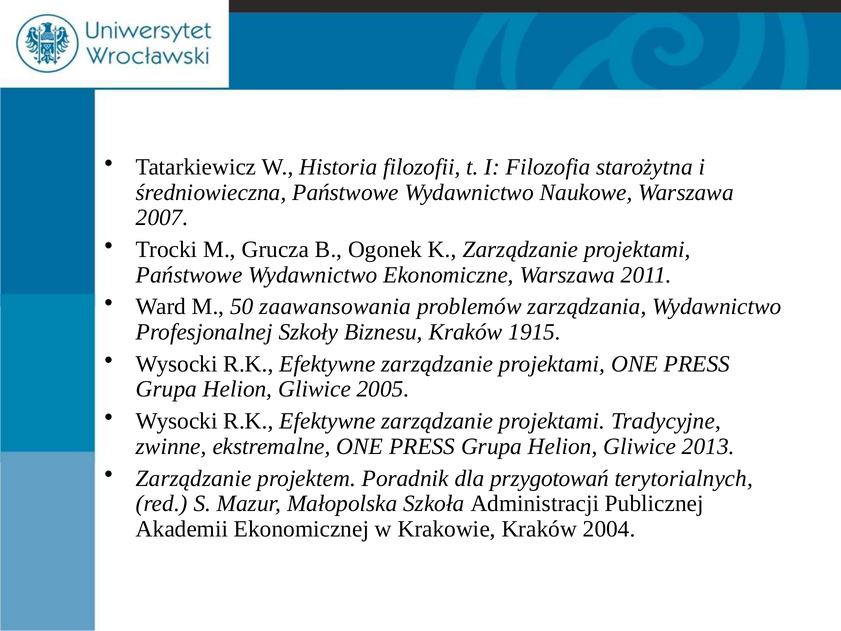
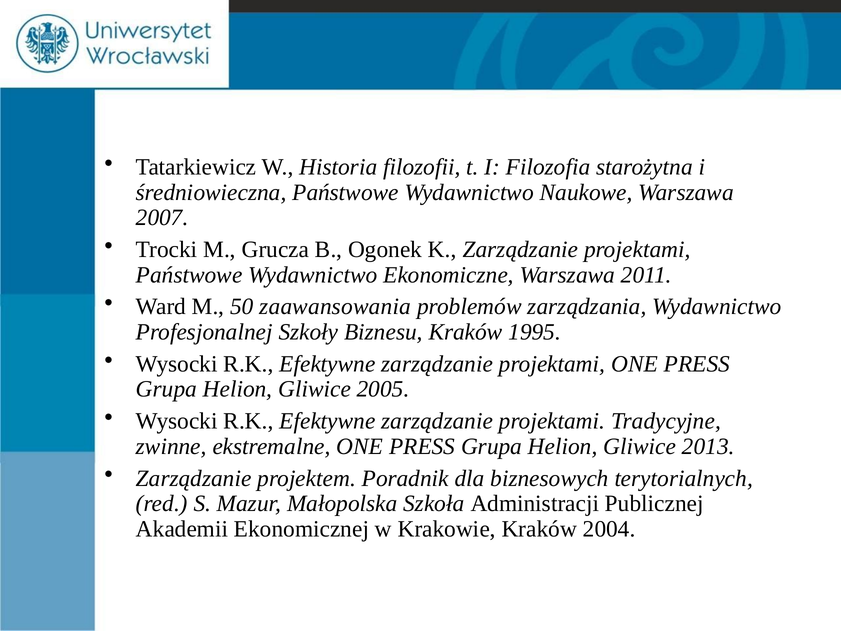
1915: 1915 -> 1995
przygotowań: przygotowań -> biznesowych
